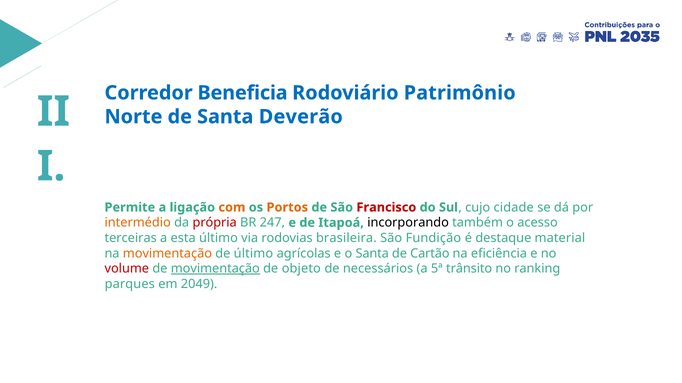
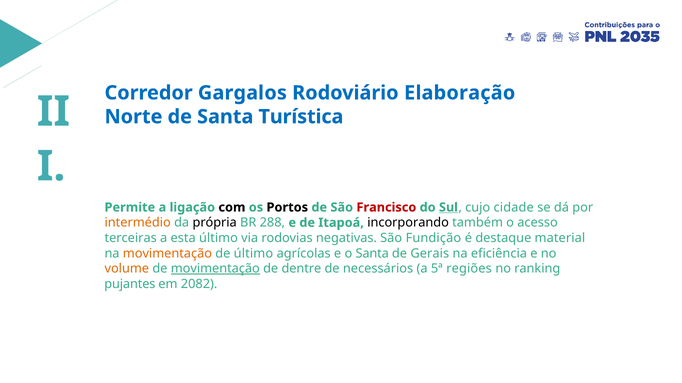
Beneficia: Beneficia -> Gargalos
Patrimônio: Patrimônio -> Elaboração
Deverão: Deverão -> Turística
com colour: orange -> black
Portos colour: orange -> black
Sul underline: none -> present
própria colour: red -> black
247: 247 -> 288
brasileira: brasileira -> negativas
Cartão: Cartão -> Gerais
volume colour: red -> orange
objeto: objeto -> dentre
trânsito: trânsito -> regiões
parques: parques -> pujantes
2049: 2049 -> 2082
